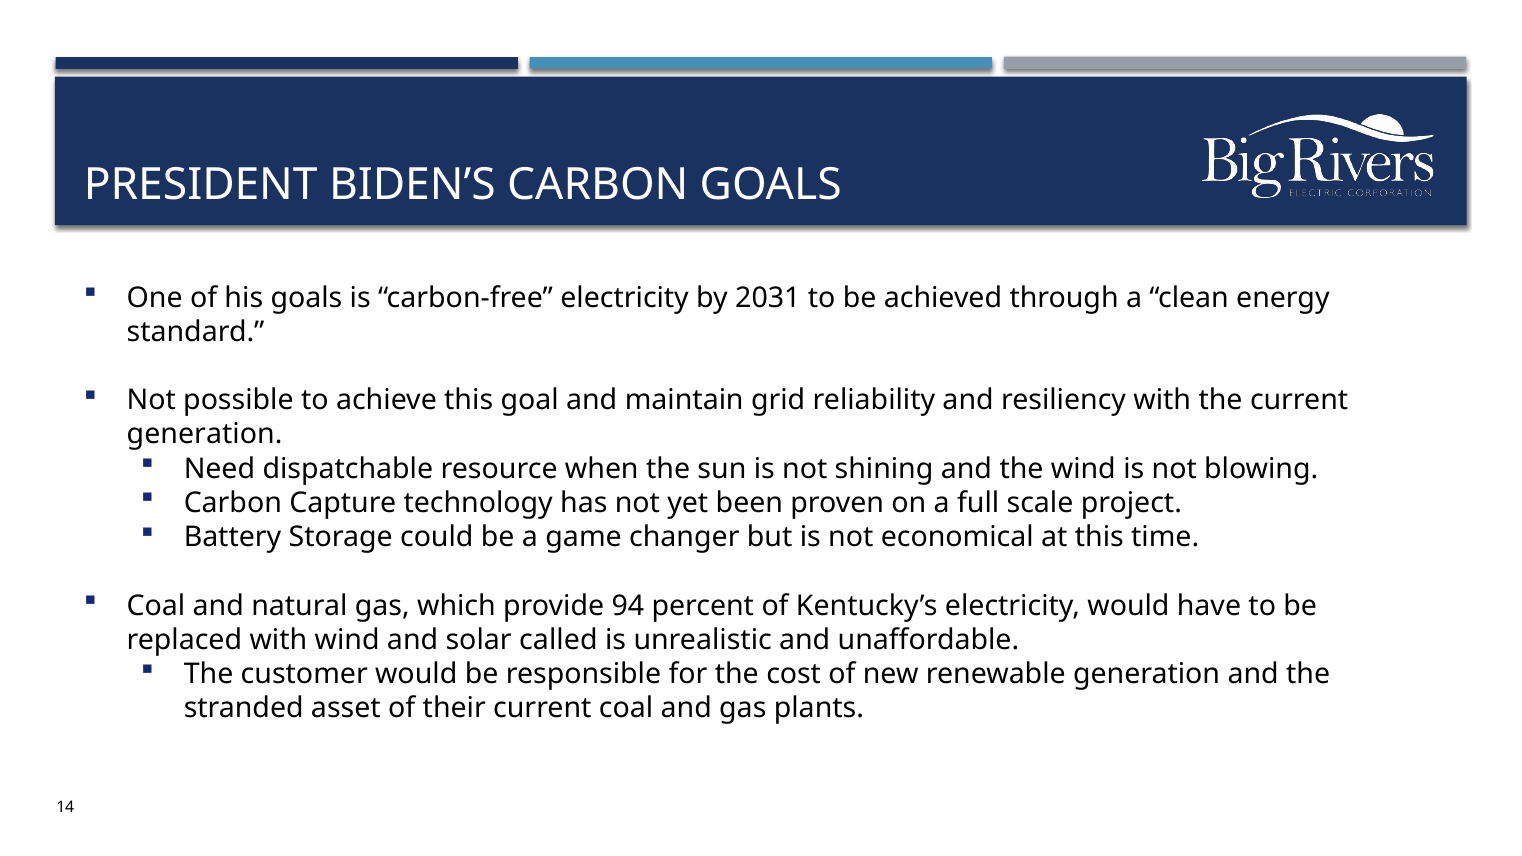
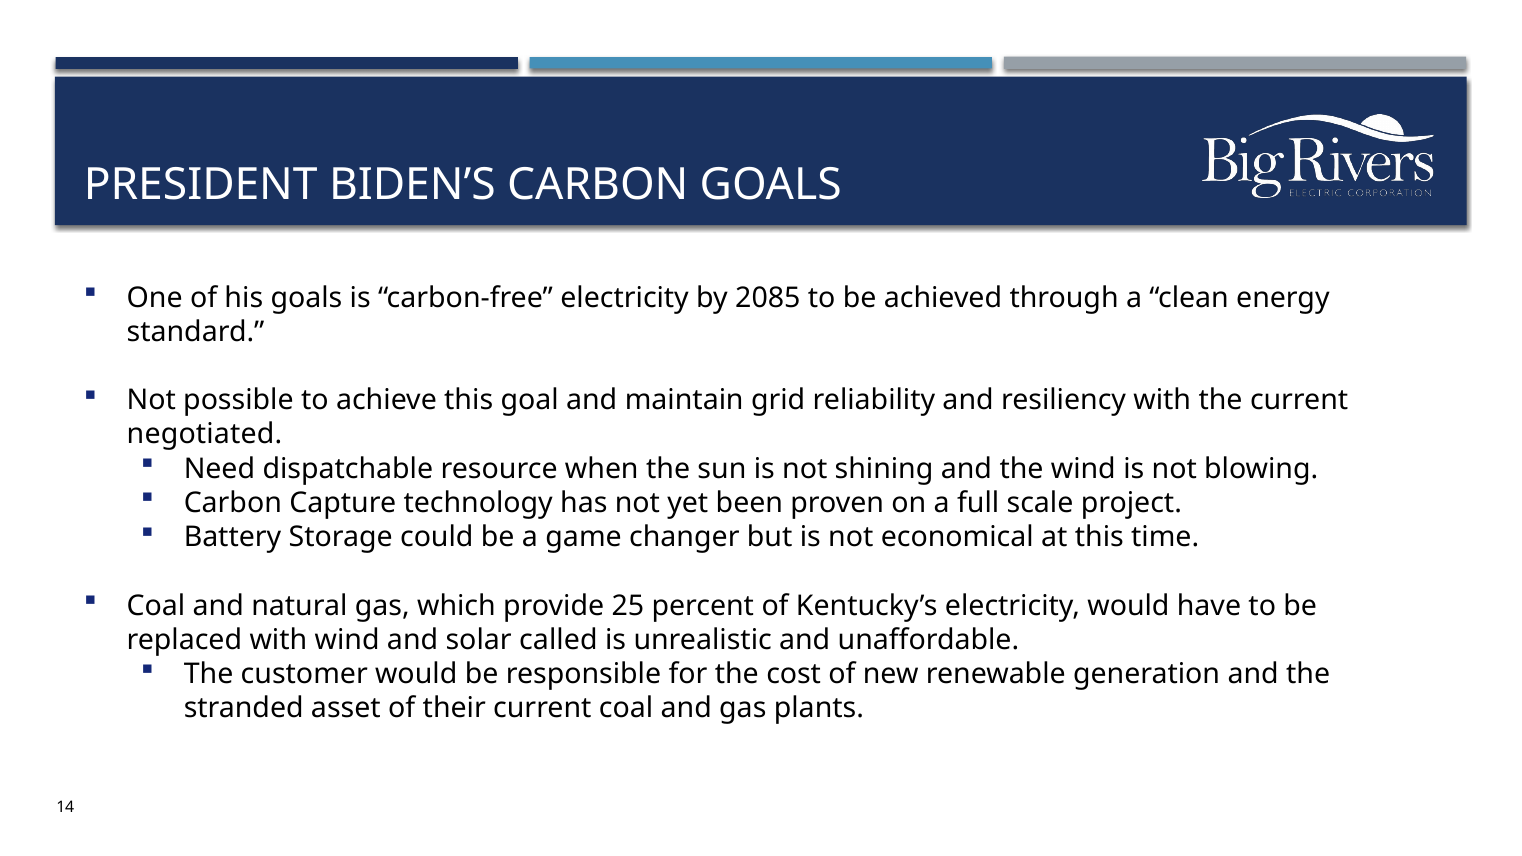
2031: 2031 -> 2085
generation at (205, 435): generation -> negotiated
94: 94 -> 25
